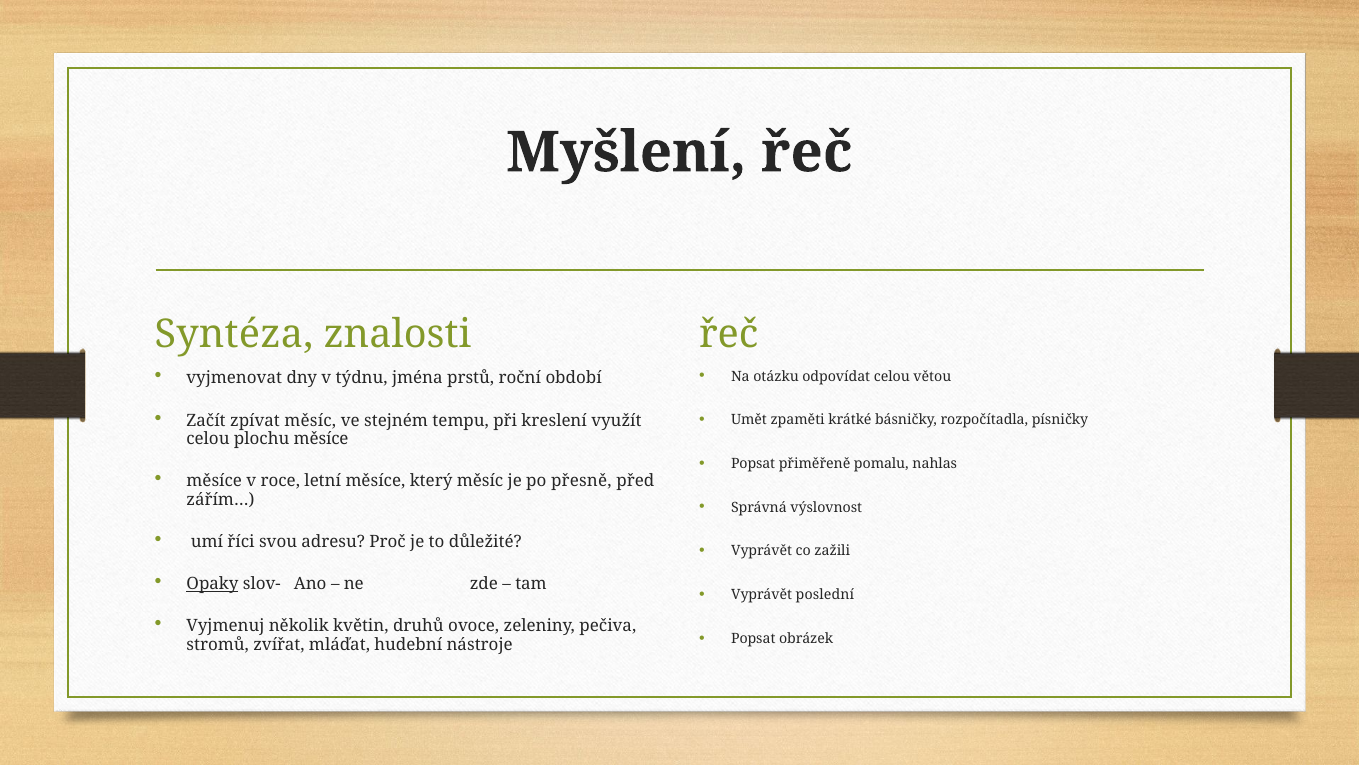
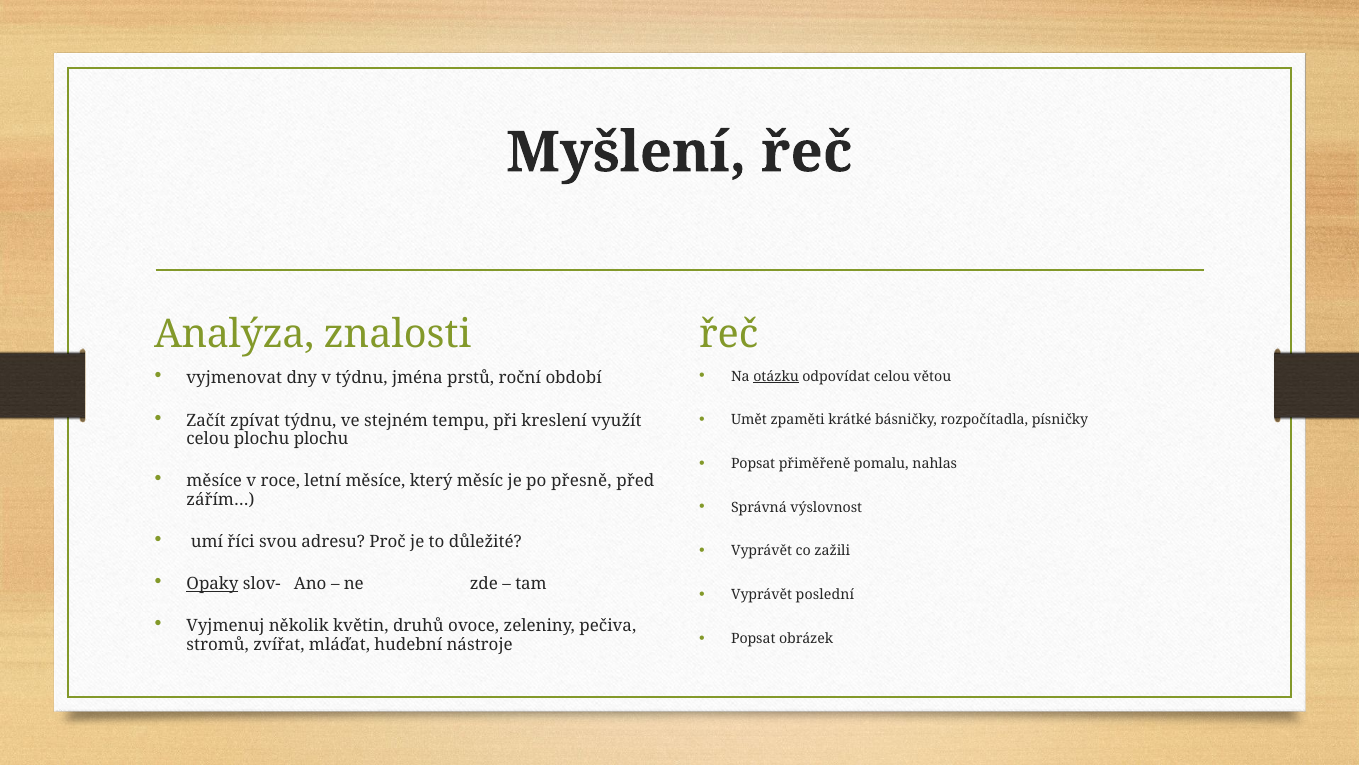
Syntéza: Syntéza -> Analýza
otázku underline: none -> present
zpívat měsíc: měsíc -> týdnu
plochu měsíce: měsíce -> plochu
